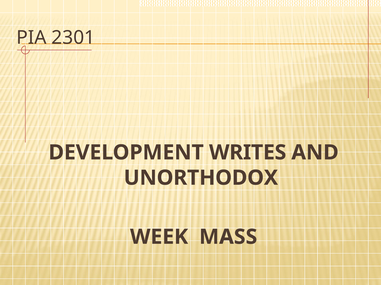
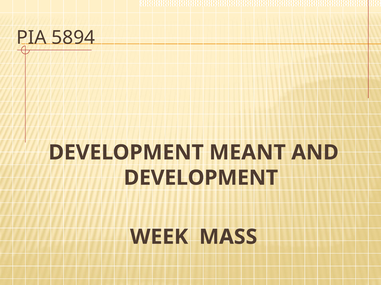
2301: 2301 -> 5894
WRITES: WRITES -> MEANT
UNORTHODOX at (201, 178): UNORTHODOX -> DEVELOPMENT
